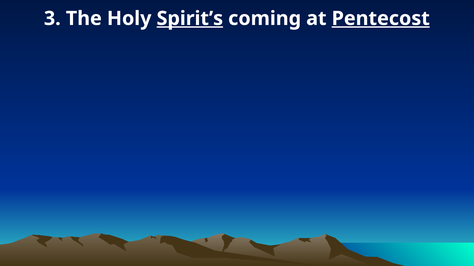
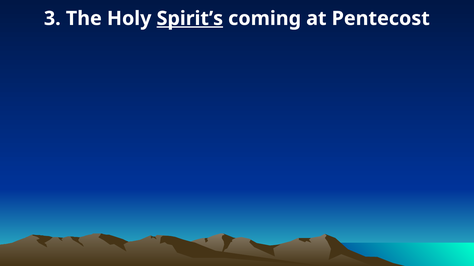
Pentecost underline: present -> none
